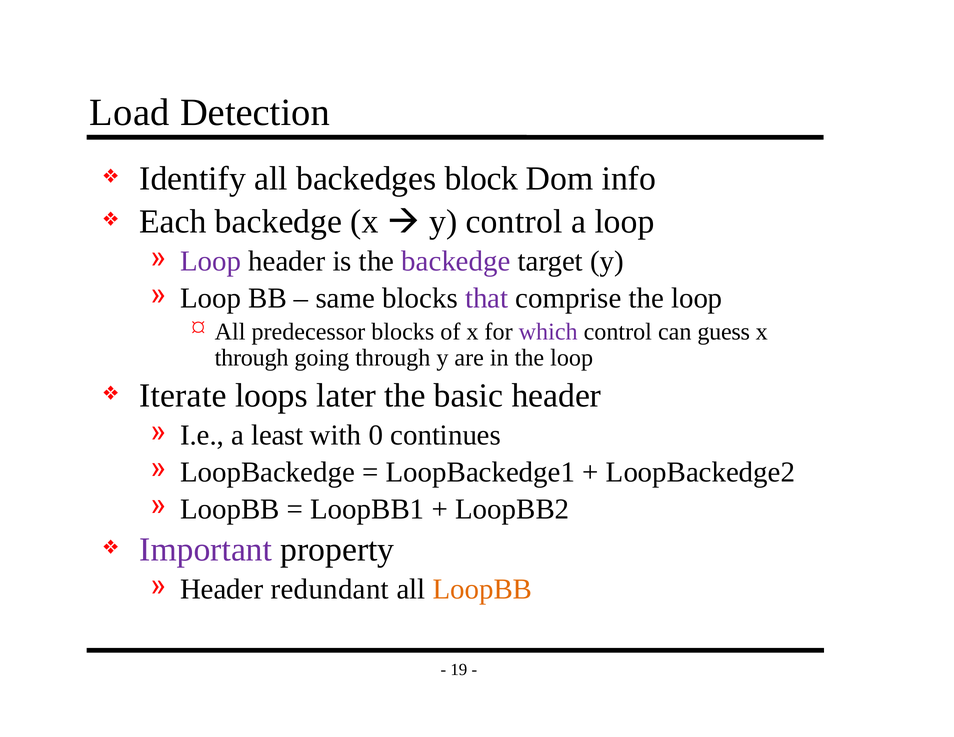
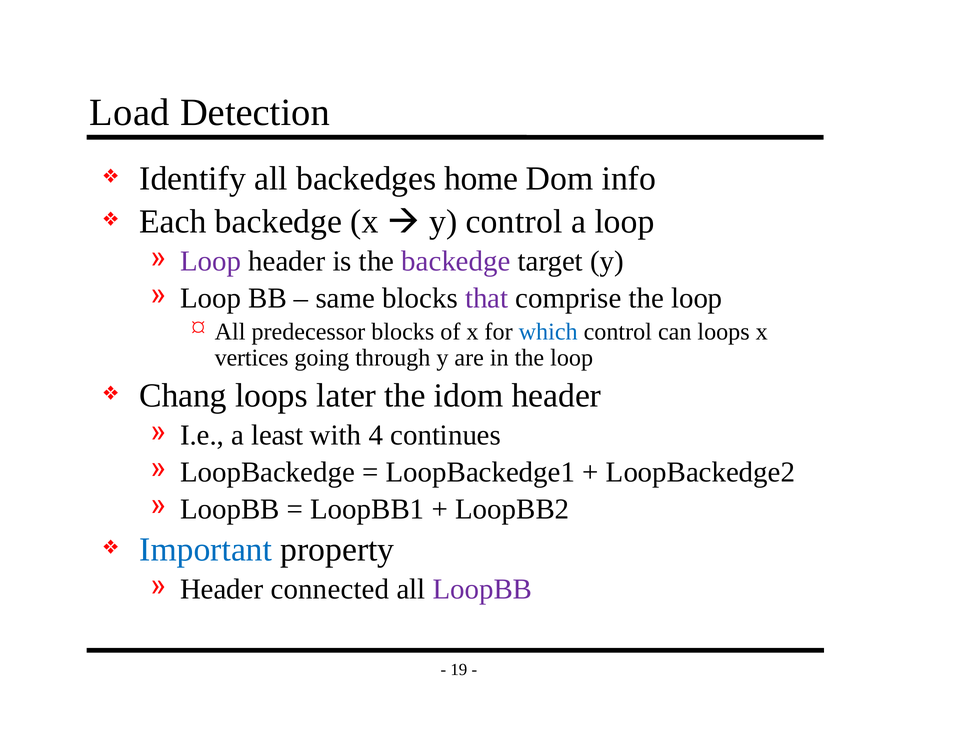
block: block -> home
which colour: purple -> blue
can guess: guess -> loops
through at (252, 358): through -> vertices
Iterate: Iterate -> Chang
basic: basic -> idom
0: 0 -> 4
Important colour: purple -> blue
redundant: redundant -> connected
LoopBB at (482, 589) colour: orange -> purple
